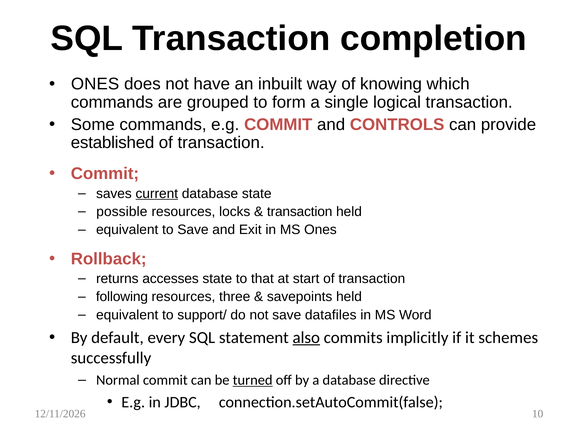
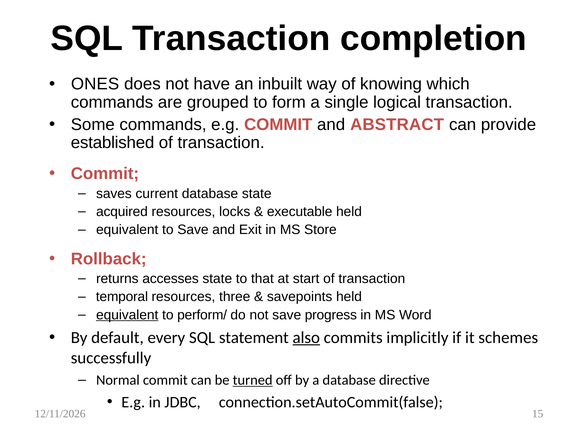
CONTROLS: CONTROLS -> ABSTRACT
current underline: present -> none
possible: possible -> acquired
transaction at (300, 212): transaction -> executable
MS Ones: Ones -> Store
following: following -> temporal
equivalent at (127, 315) underline: none -> present
support/: support/ -> perform/
datafiles: datafiles -> progress
10: 10 -> 15
